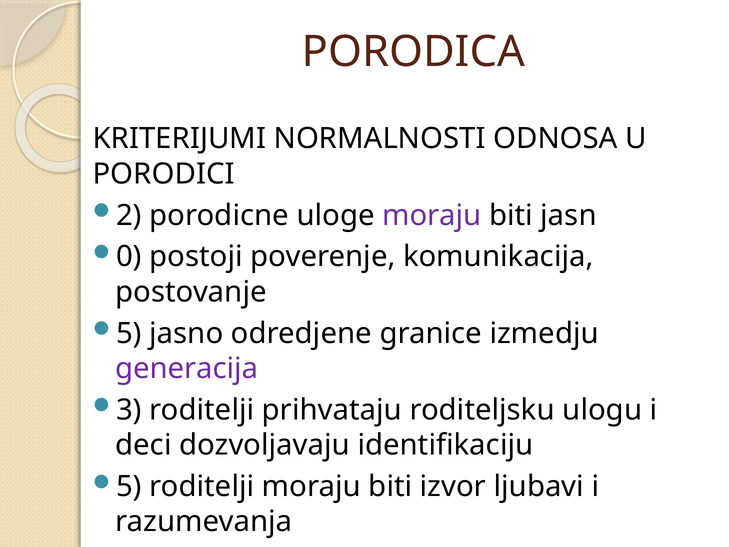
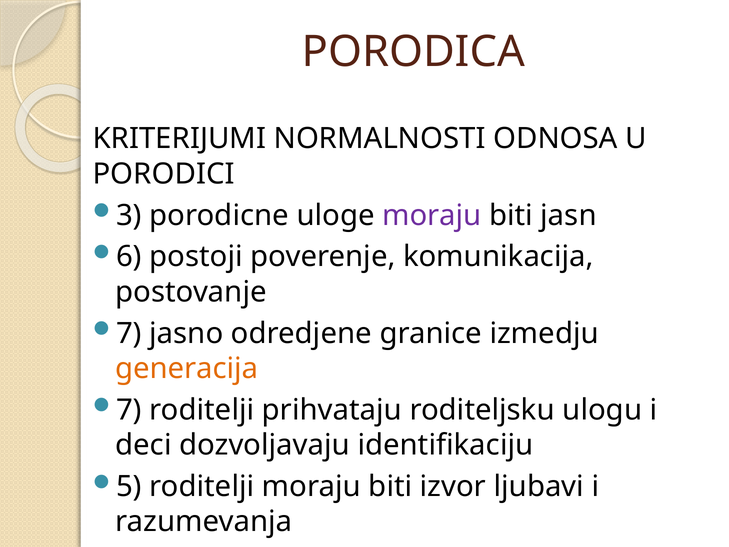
2: 2 -> 3
0: 0 -> 6
5 at (129, 333): 5 -> 7
generacija colour: purple -> orange
3 at (129, 410): 3 -> 7
